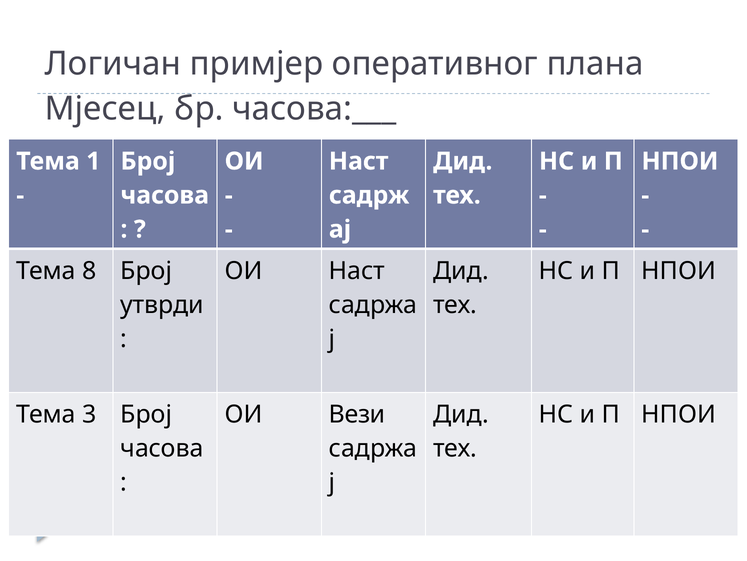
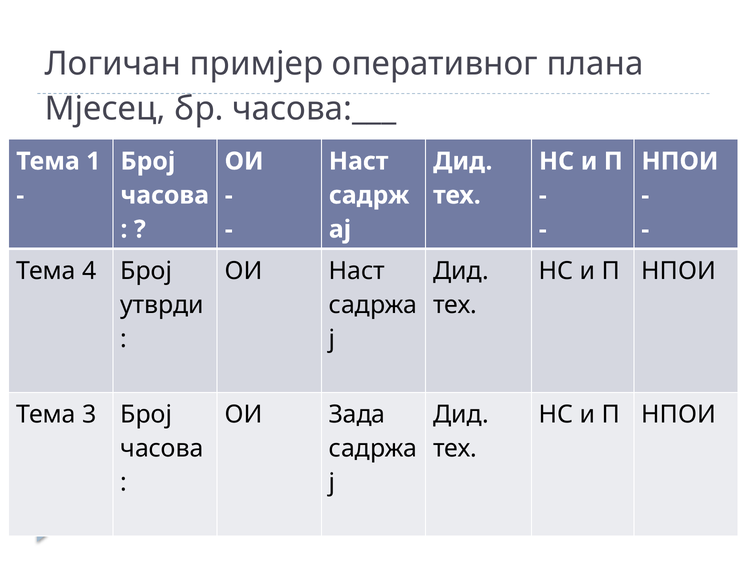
8: 8 -> 4
Вези: Вези -> Зада
